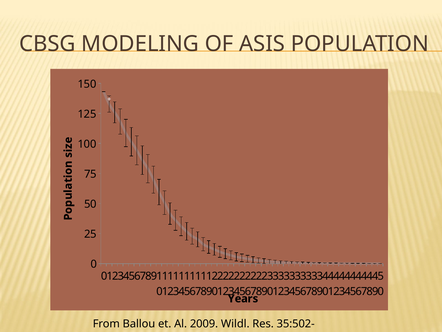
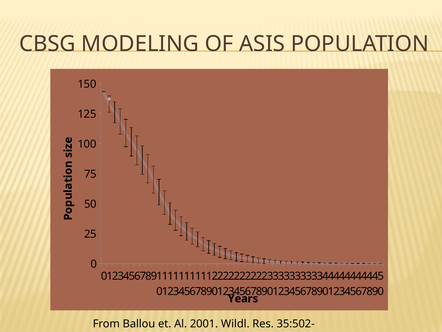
2009: 2009 -> 2001
